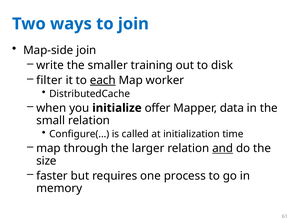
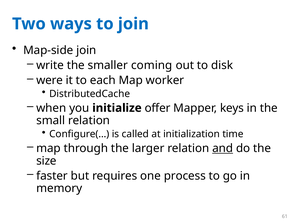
training: training -> coming
filter: filter -> were
each underline: present -> none
data: data -> keys
